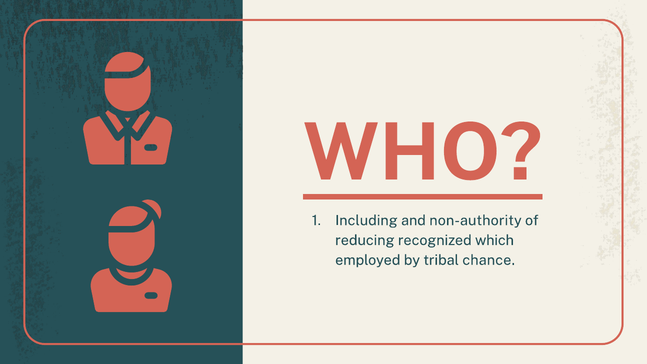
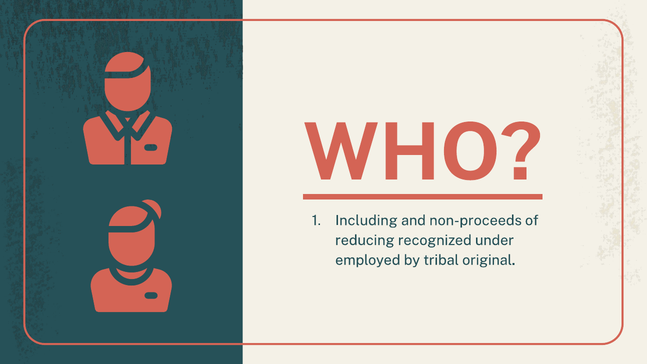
non-authority: non-authority -> non-proceeds
which: which -> under
chance: chance -> original
